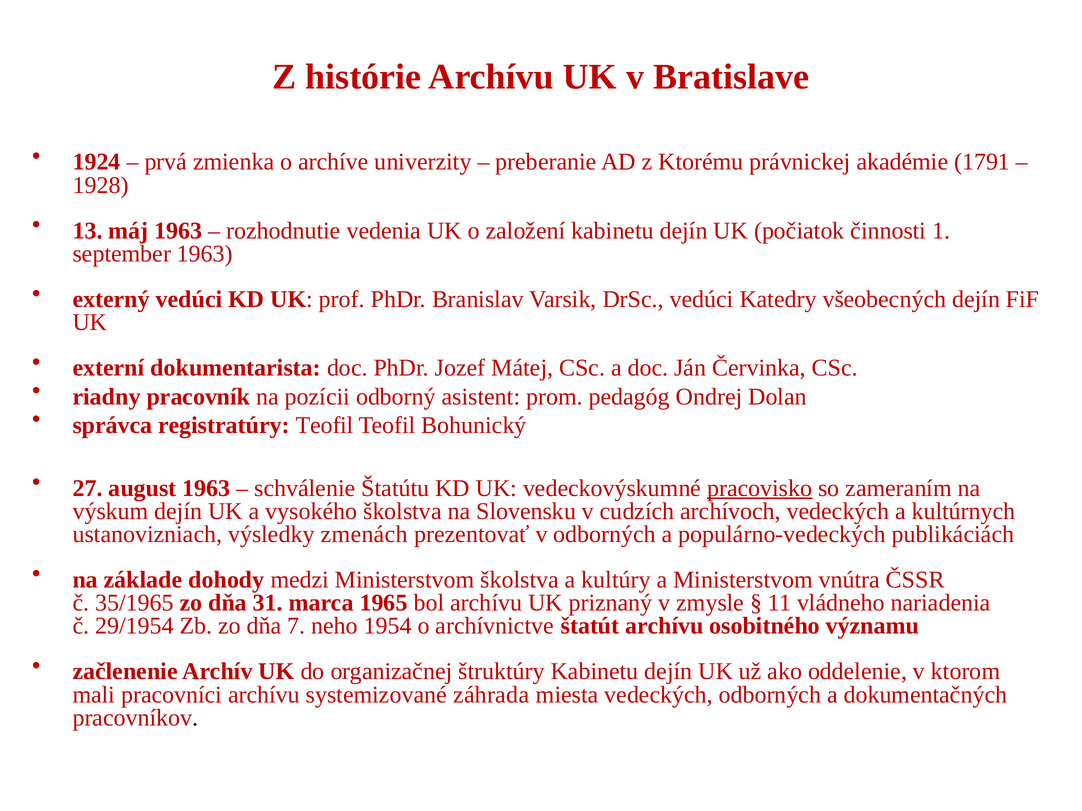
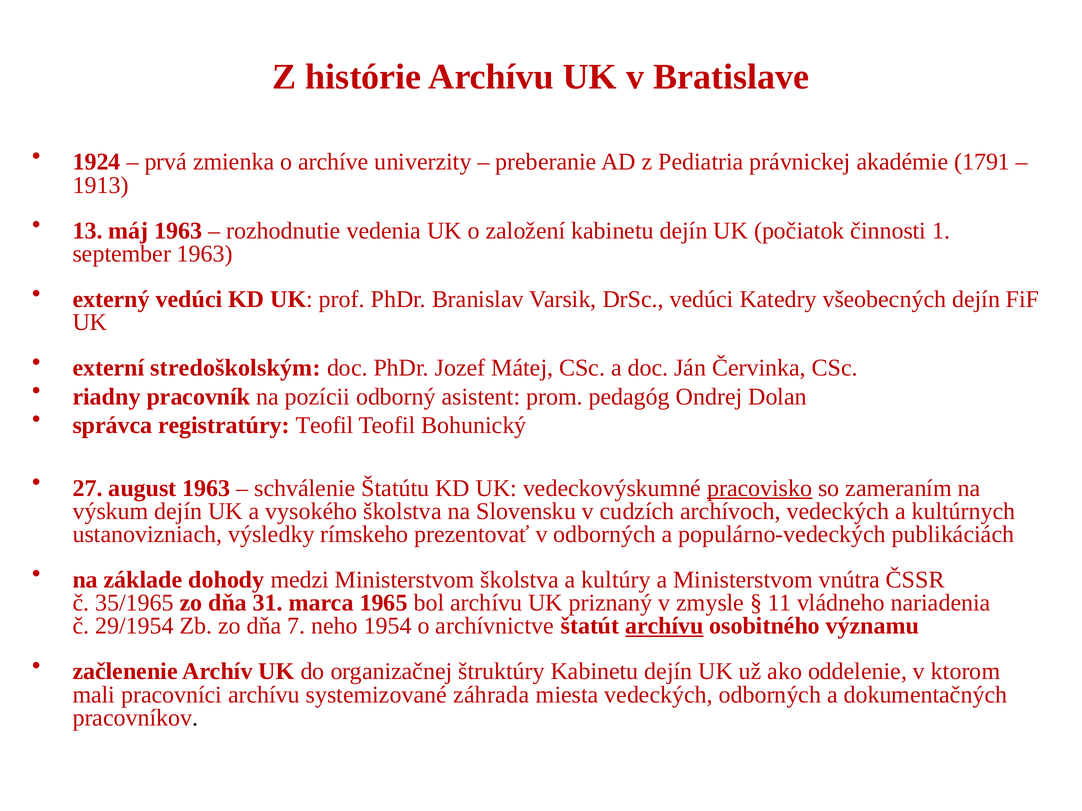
Ktorému: Ktorému -> Pediatria
1928: 1928 -> 1913
dokumentarista: dokumentarista -> stredoškolským
zmenách: zmenách -> rímskeho
archívu at (664, 626) underline: none -> present
